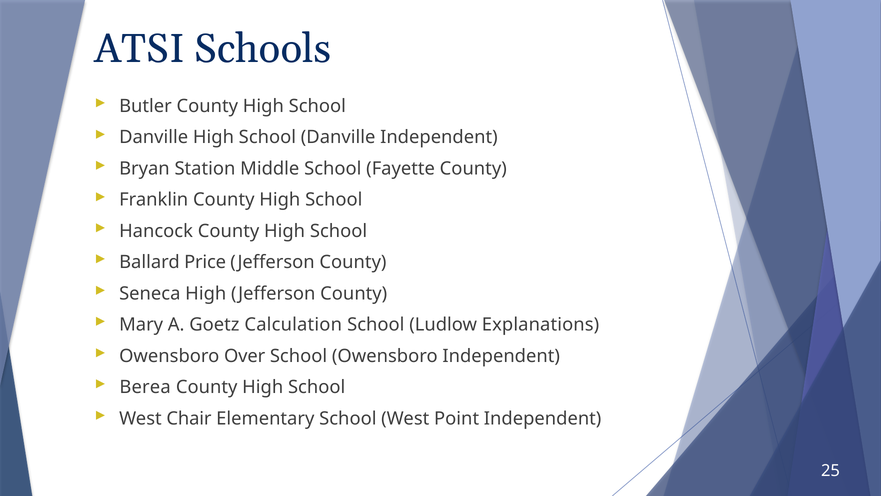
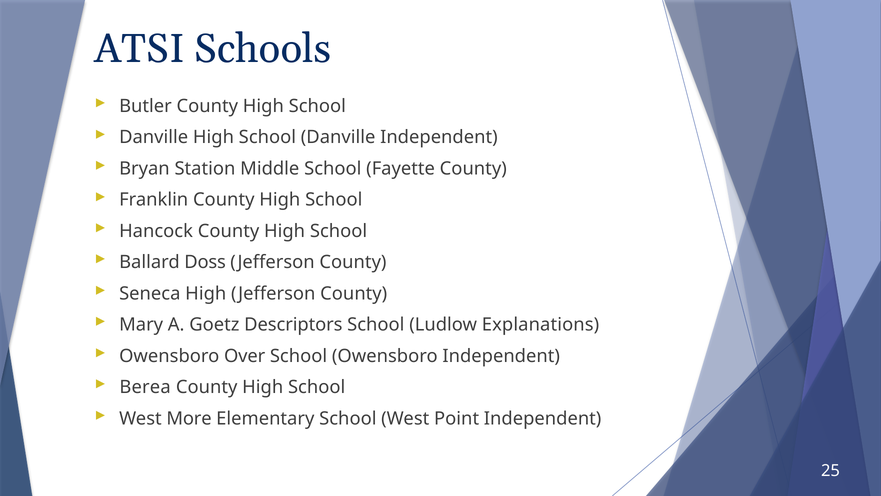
Price: Price -> Doss
Calculation: Calculation -> Descriptors
Chair: Chair -> More
